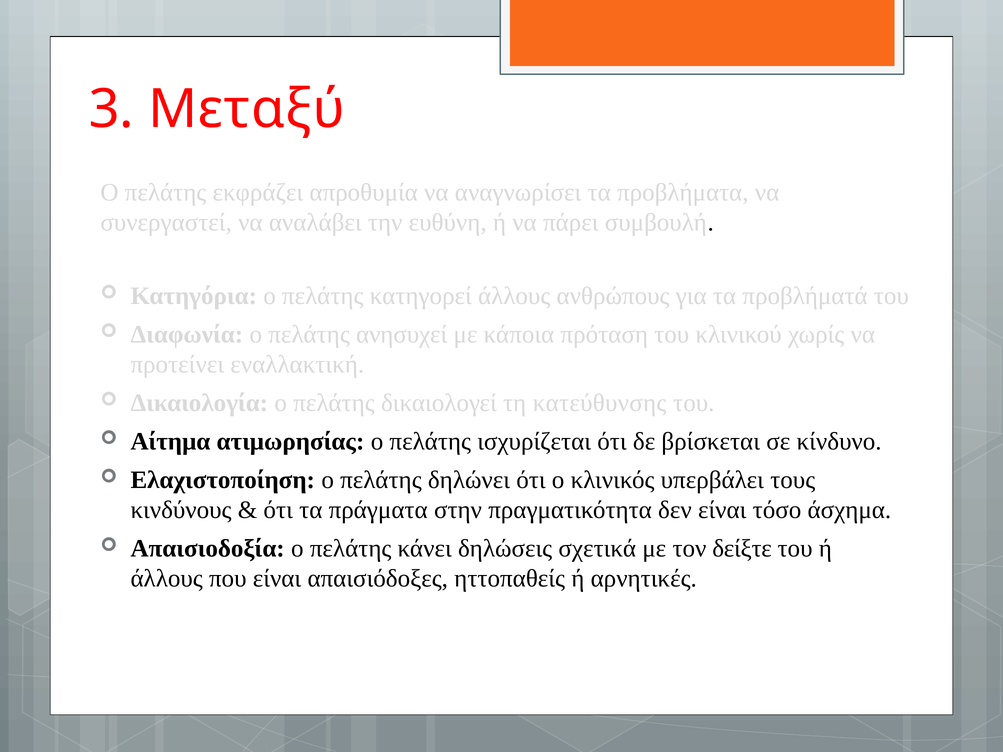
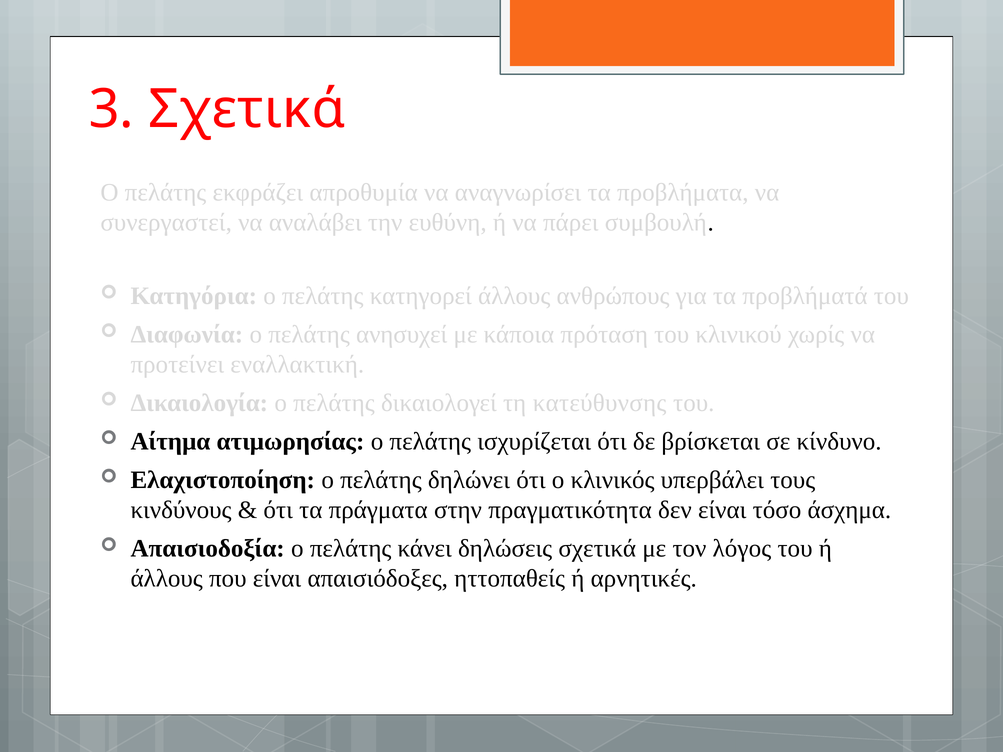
3 Μεταξύ: Μεταξύ -> Σχετικά
δείξτε: δείξτε -> λόγος
